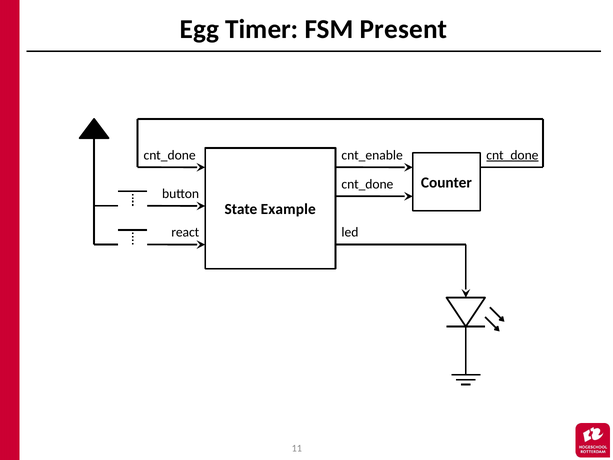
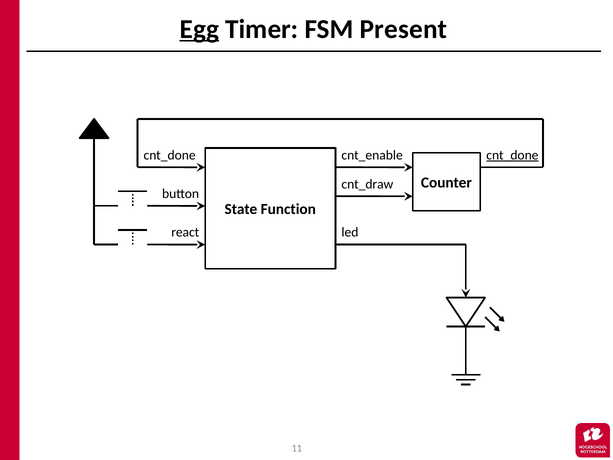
Egg underline: none -> present
cnt_done at (367, 184): cnt_done -> cnt_draw
Example: Example -> Function
